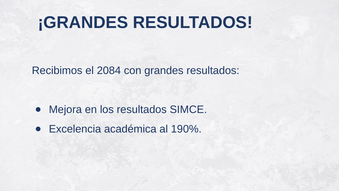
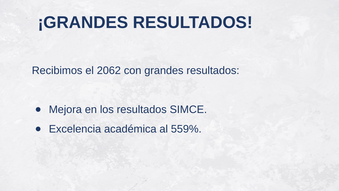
2084: 2084 -> 2062
190%: 190% -> 559%
